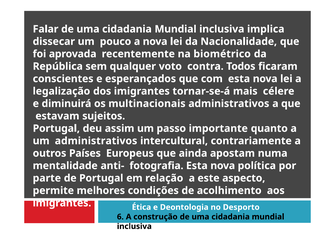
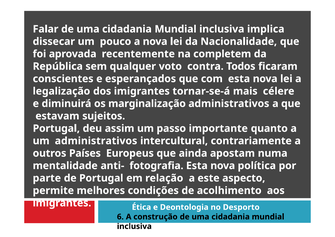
biométrico: biométrico -> completem
multinacionais: multinacionais -> marginalização
